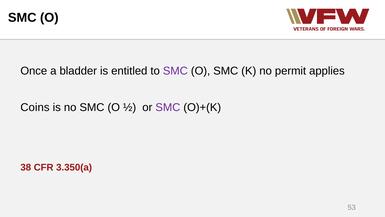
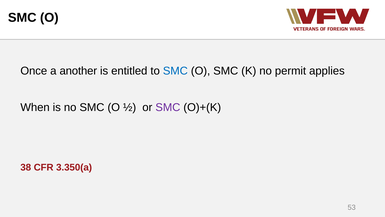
bladder: bladder -> another
SMC at (175, 71) colour: purple -> blue
Coins: Coins -> When
